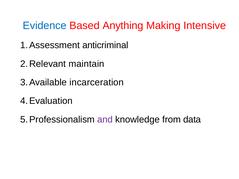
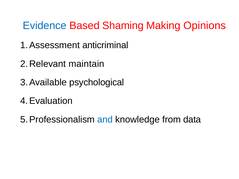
Anything: Anything -> Shaming
Intensive: Intensive -> Opinions
incarceration: incarceration -> psychological
and colour: purple -> blue
